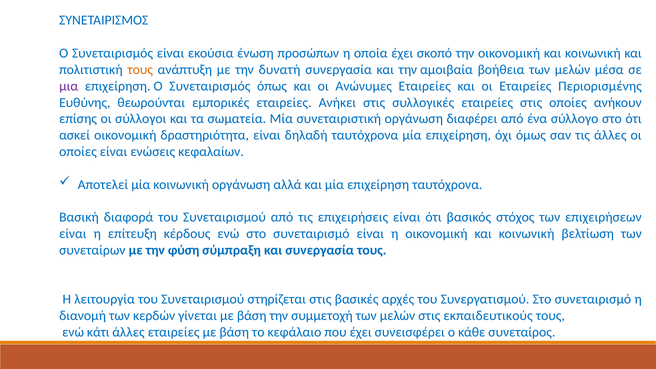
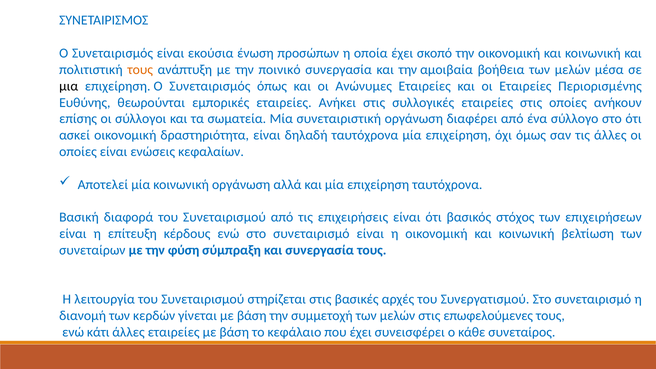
δυνατή: δυνατή -> ποινικό
μια colour: purple -> black
εκπαιδευτικούς: εκπαιδευτικούς -> επωφελούμενες
